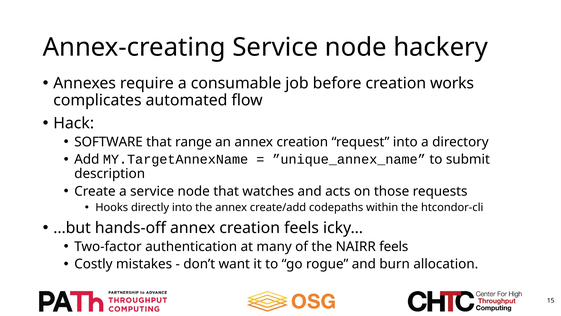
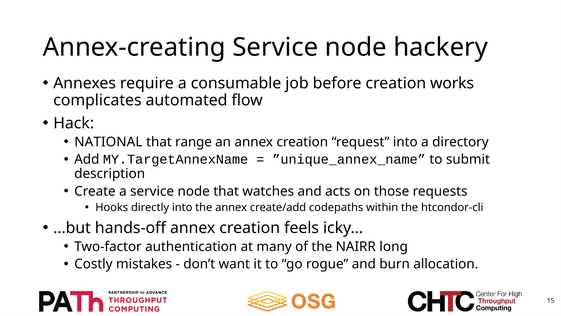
SOFTWARE: SOFTWARE -> NATIONAL
NAIRR feels: feels -> long
